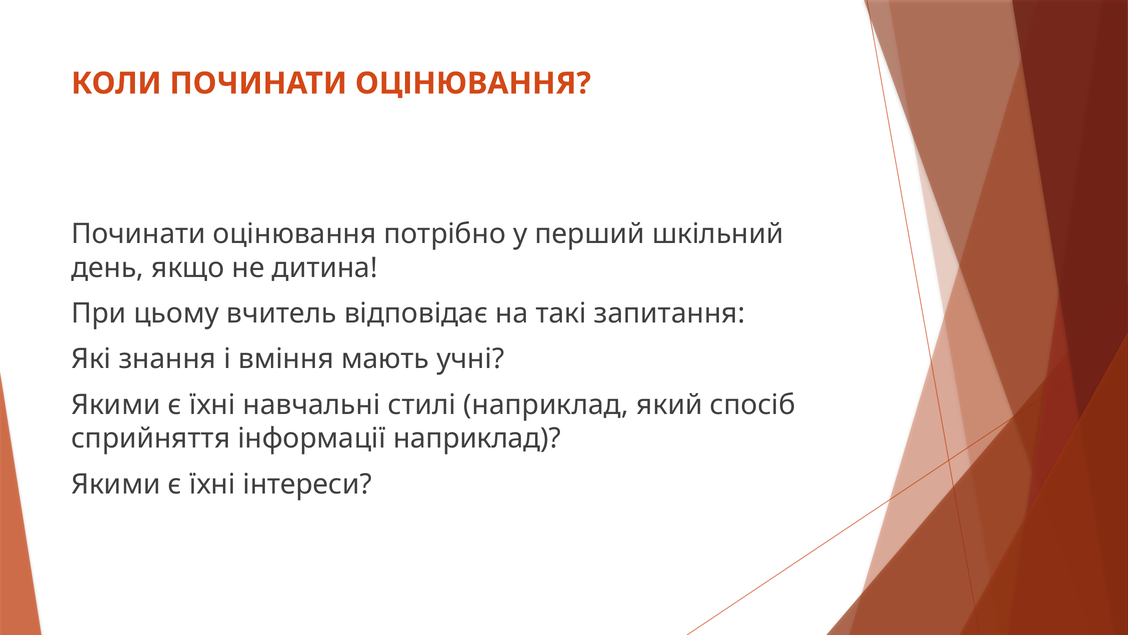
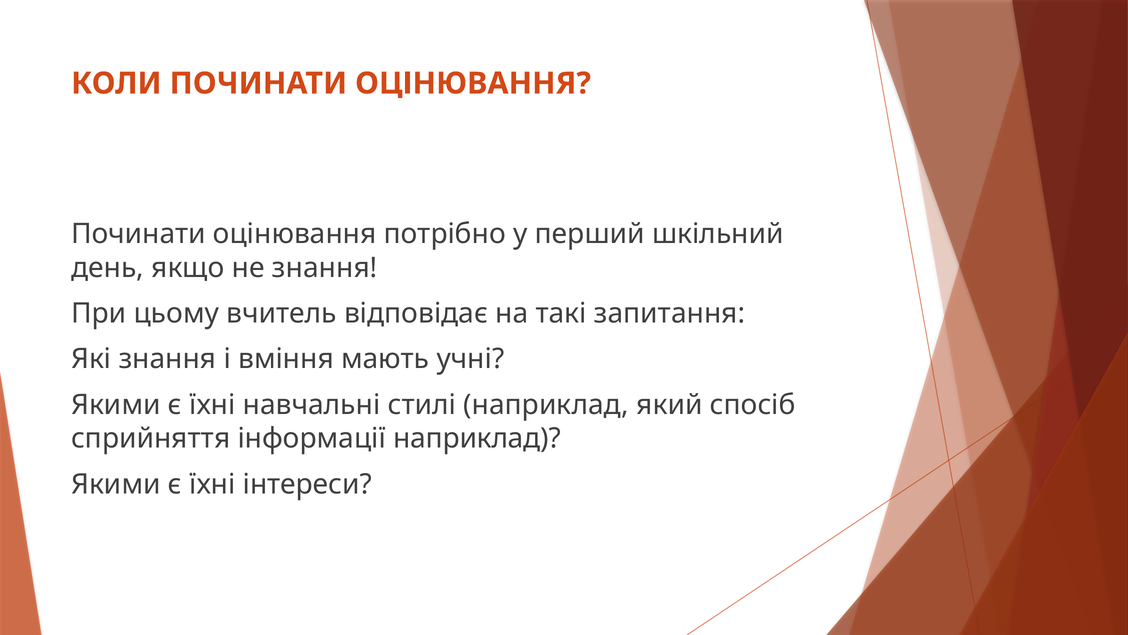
не дитина: дитина -> знання
